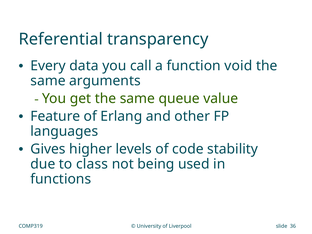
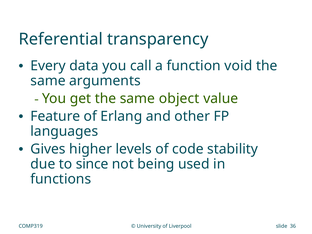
queue: queue -> object
class: class -> since
